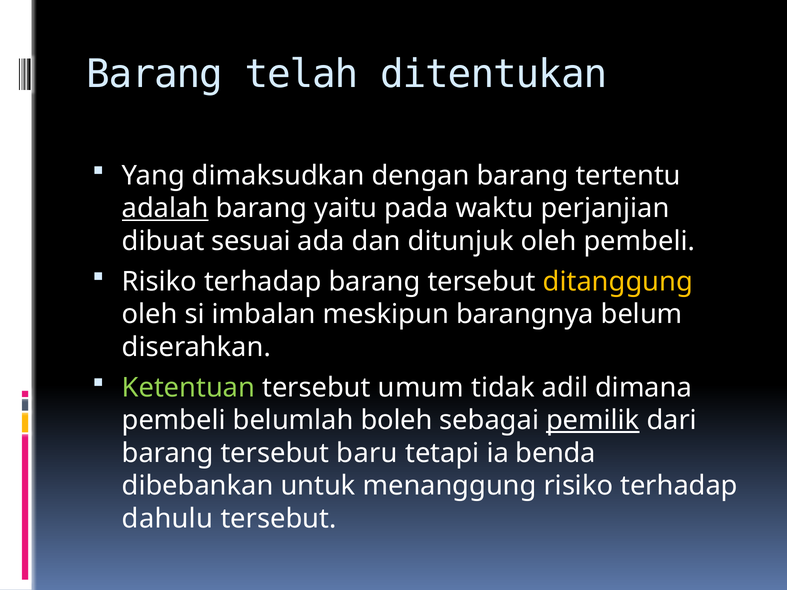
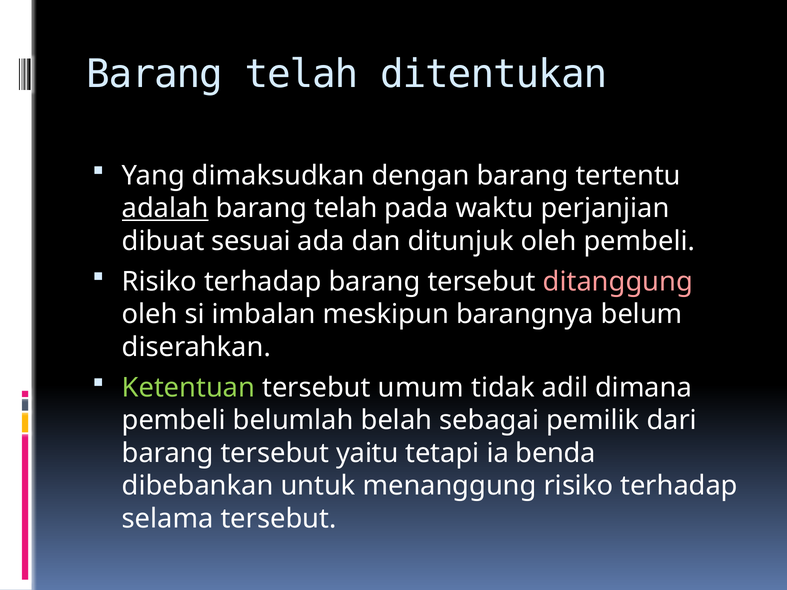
yaitu at (346, 208): yaitu -> telah
ditanggung colour: yellow -> pink
boleh: boleh -> belah
pemilik underline: present -> none
baru: baru -> yaitu
dahulu: dahulu -> selama
